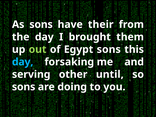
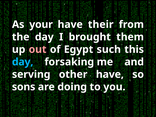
As sons: sons -> your
out colour: light green -> pink
Egypt sons: sons -> such
other until: until -> have
